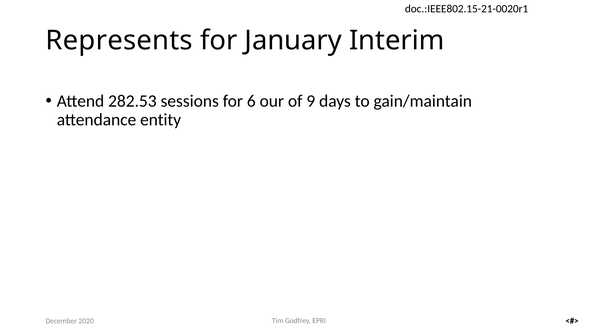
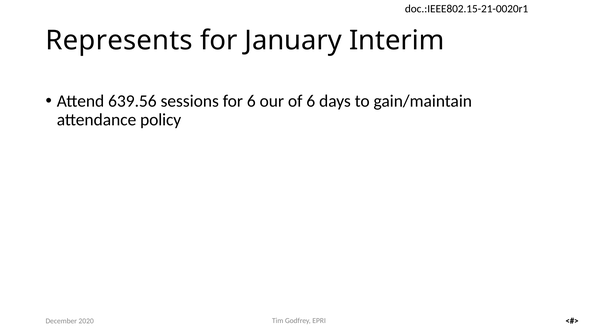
282.53: 282.53 -> 639.56
of 9: 9 -> 6
entity: entity -> policy
